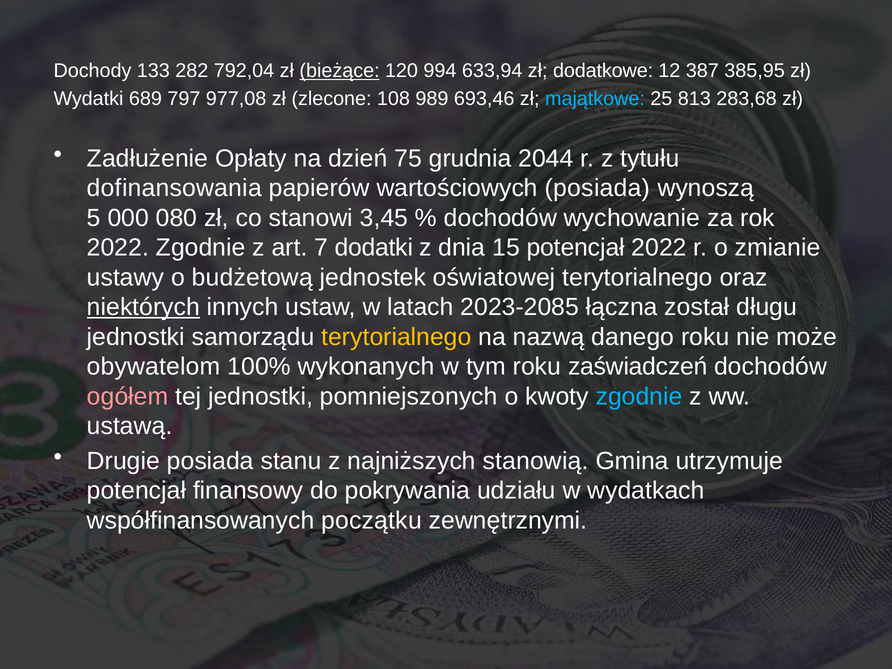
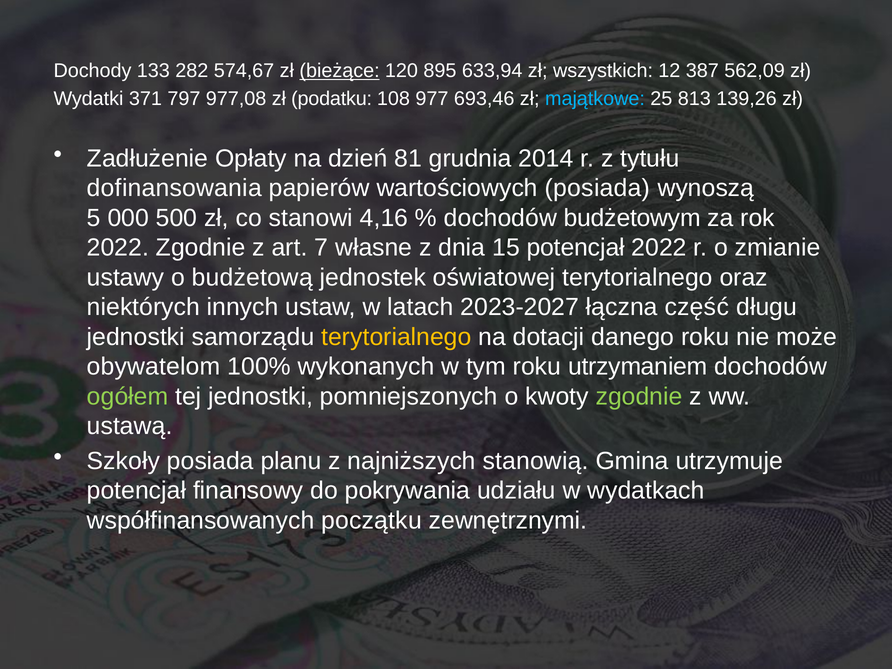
792,04: 792,04 -> 574,67
994: 994 -> 895
dodatkowe: dodatkowe -> wszystkich
385,95: 385,95 -> 562,09
689: 689 -> 371
zlecone: zlecone -> podatku
989: 989 -> 977
283,68: 283,68 -> 139,26
75: 75 -> 81
2044: 2044 -> 2014
080: 080 -> 500
3,45: 3,45 -> 4,16
wychowanie: wychowanie -> budżetowym
dodatki: dodatki -> własne
niektórych underline: present -> none
2023-2085: 2023-2085 -> 2023-2027
został: został -> część
nazwą: nazwą -> dotacji
zaświadczeń: zaświadczeń -> utrzymaniem
ogółem colour: pink -> light green
zgodnie at (639, 396) colour: light blue -> light green
Drugie: Drugie -> Szkoły
stanu: stanu -> planu
